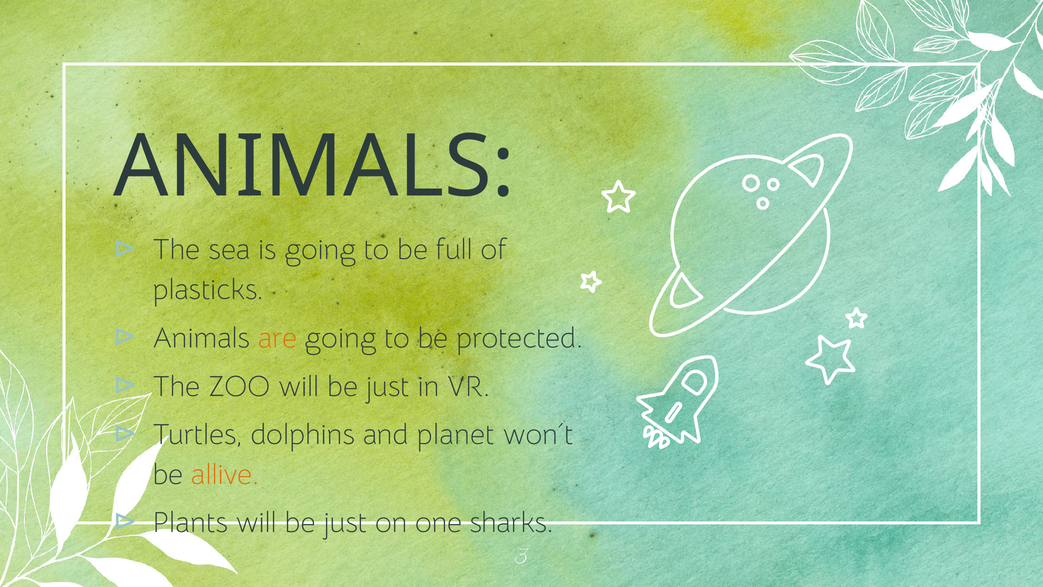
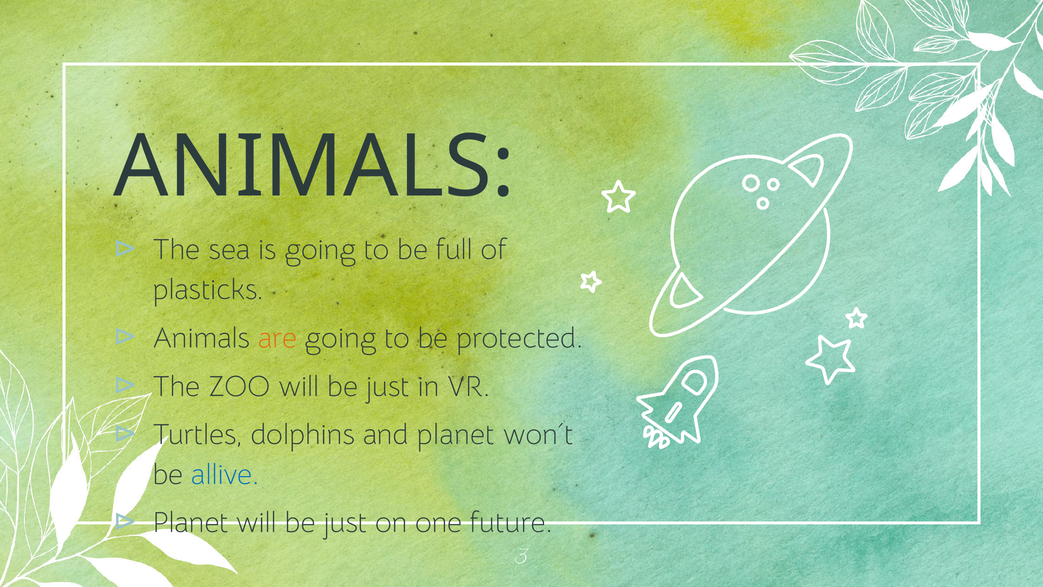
allive colour: orange -> blue
Plants at (190, 523): Plants -> Planet
sharks: sharks -> future
